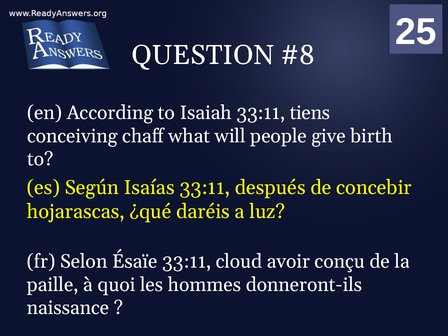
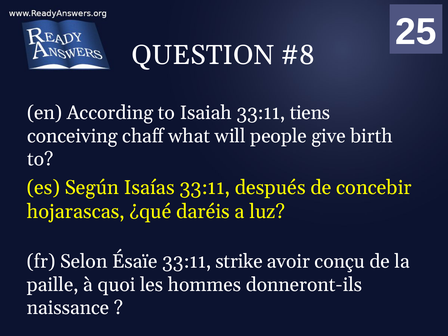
cloud: cloud -> strike
